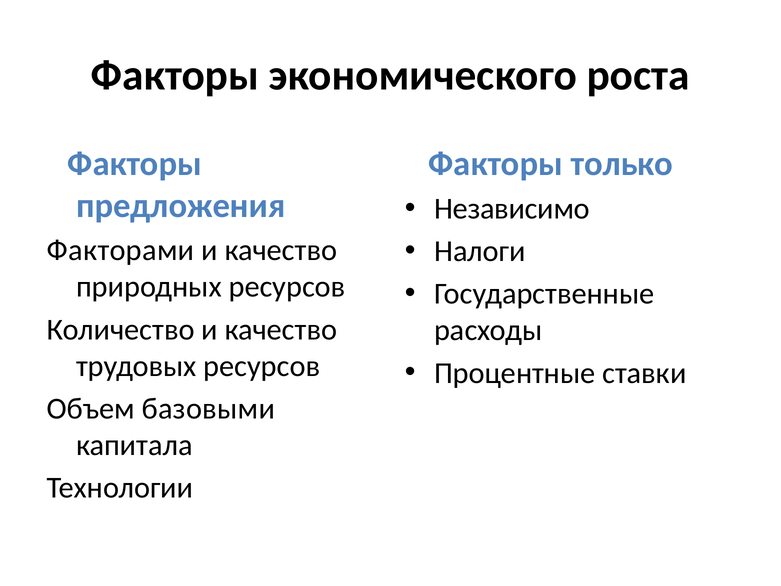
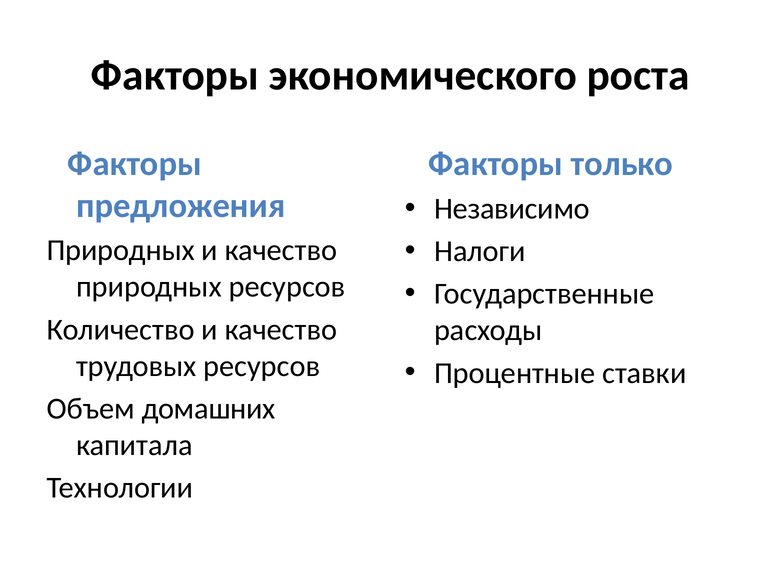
Факторами at (121, 250): Факторами -> Природных
базовыми: базовыми -> домашних
